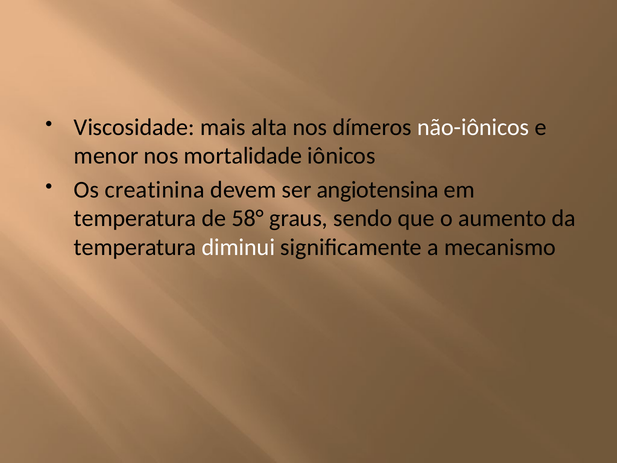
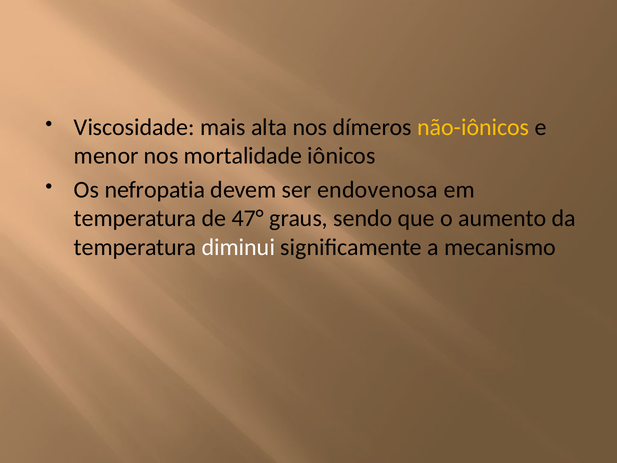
não-iônicos colour: white -> yellow
creatinina: creatinina -> nefropatia
angiotensina: angiotensina -> endovenosa
58°: 58° -> 47°
